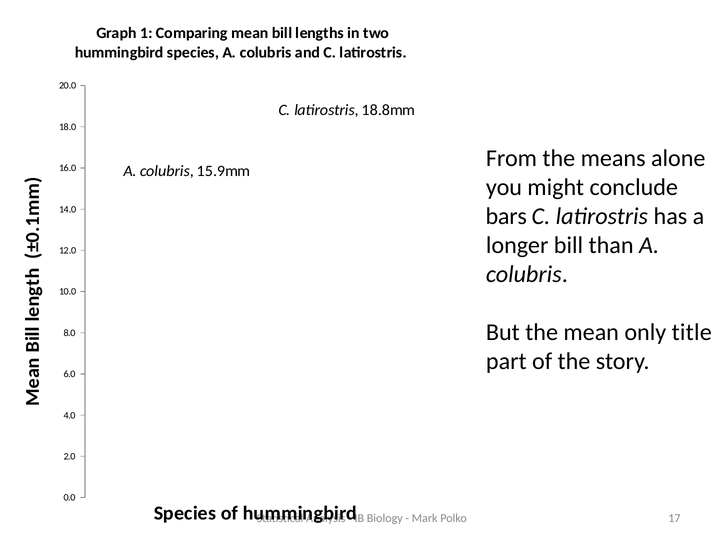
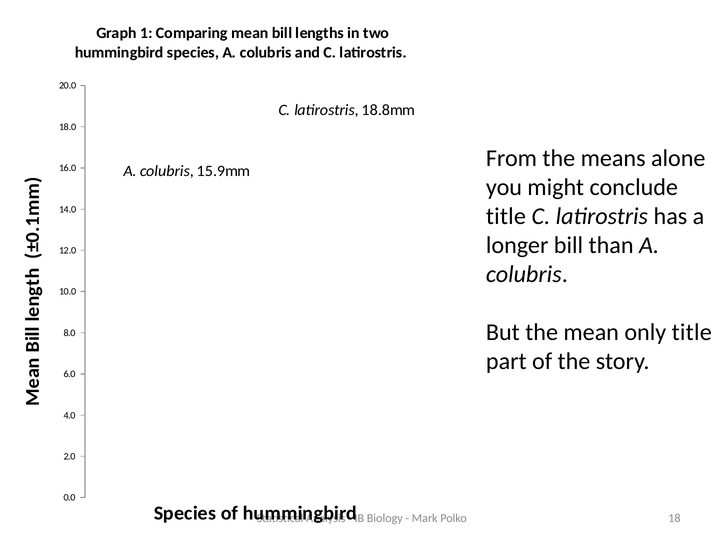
bars at (506, 216): bars -> title
17: 17 -> 18
